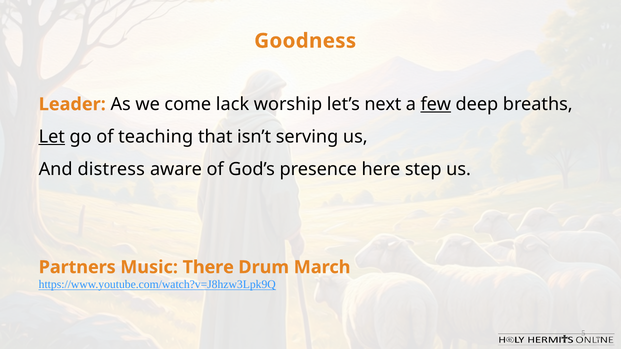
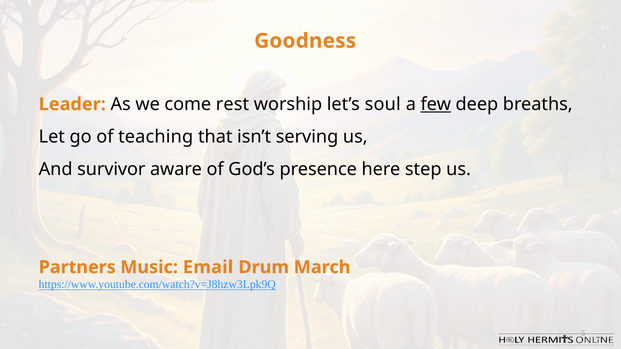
lack: lack -> rest
next: next -> soul
Let underline: present -> none
distress: distress -> survivor
There: There -> Email
